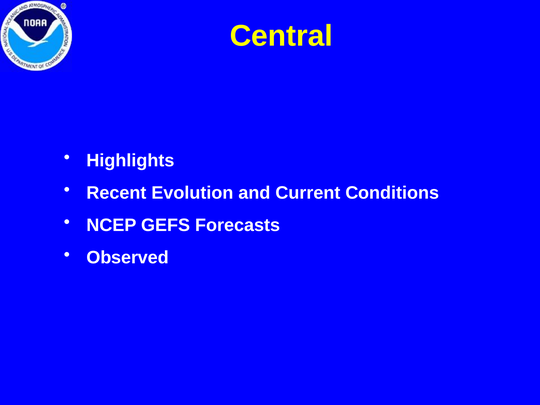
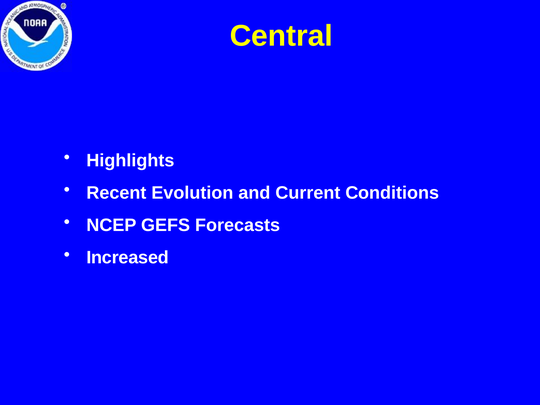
Observed: Observed -> Increased
